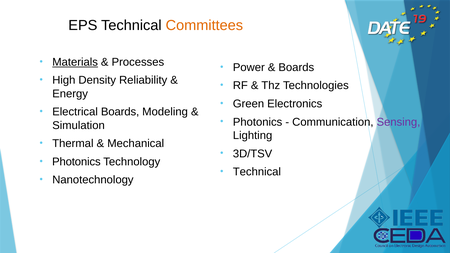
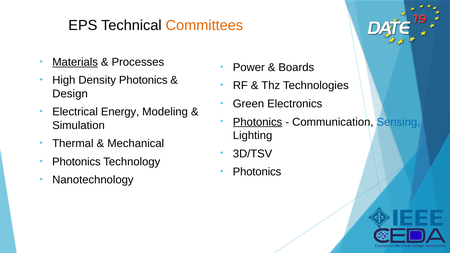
Density Reliability: Reliability -> Photonics
Energy: Energy -> Design
Electrical Boards: Boards -> Energy
Photonics at (258, 122) underline: none -> present
Sensing colour: purple -> blue
Technical at (257, 172): Technical -> Photonics
